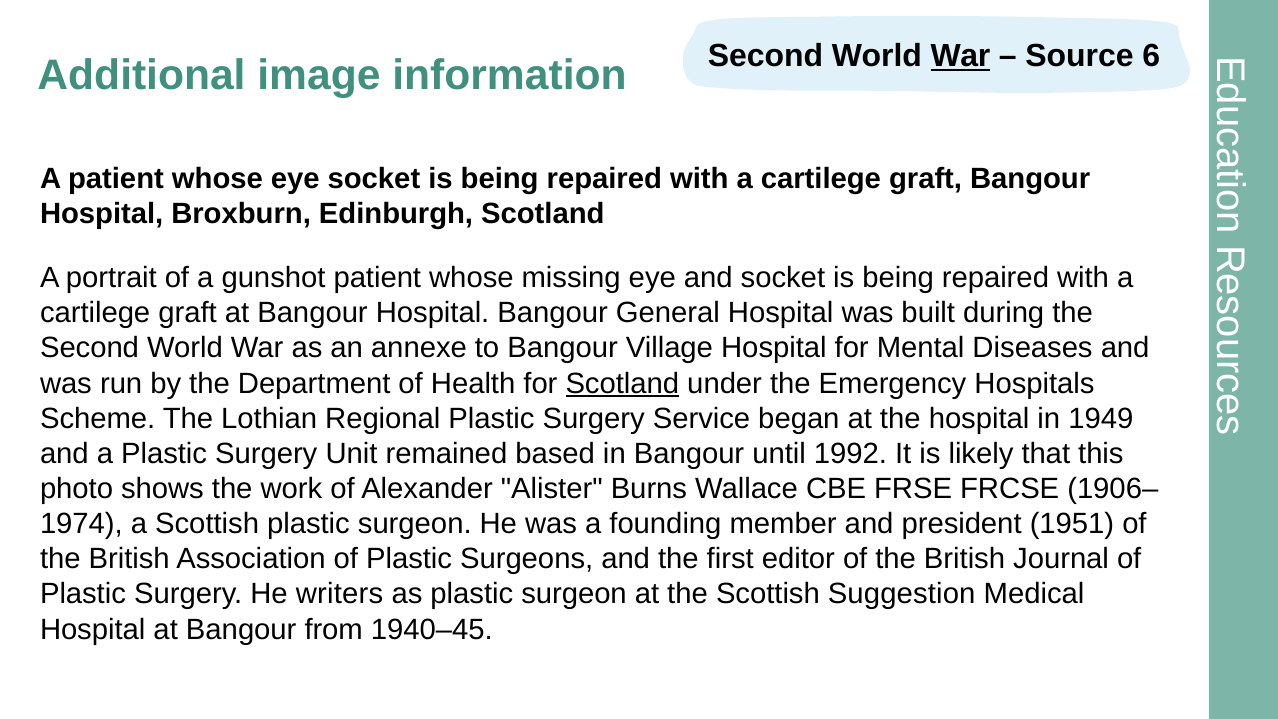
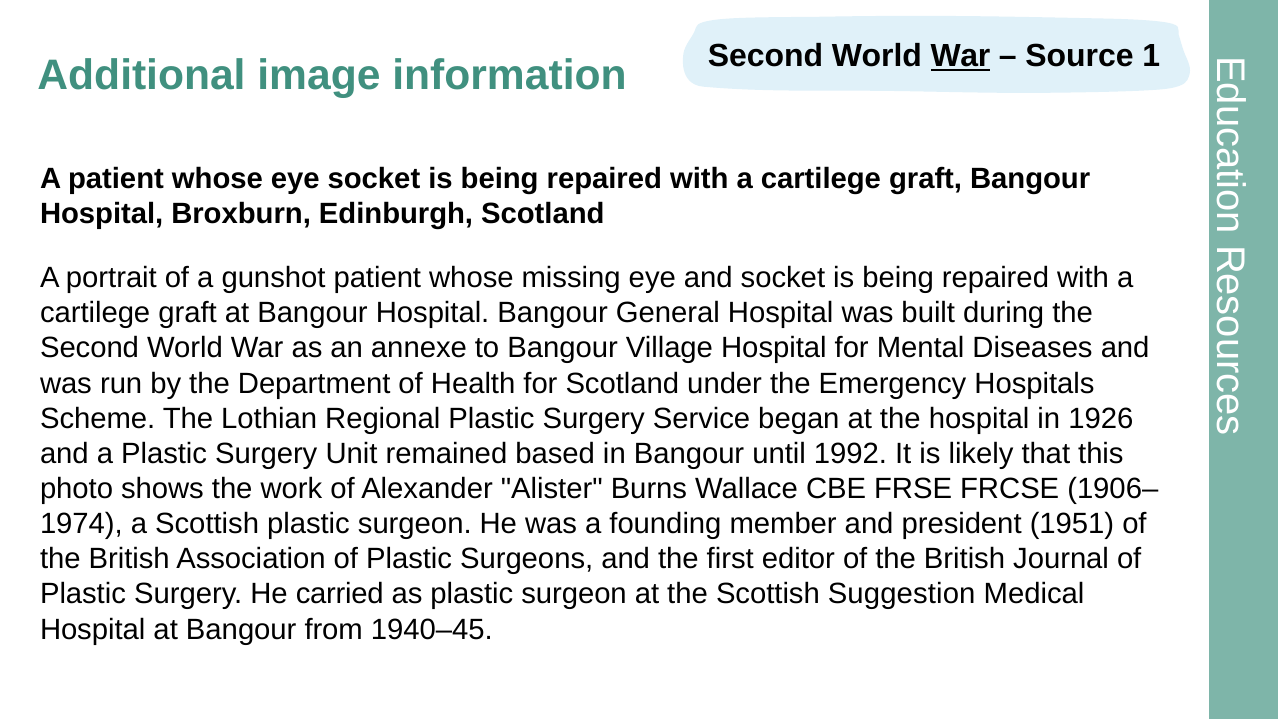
6: 6 -> 1
Scotland at (622, 383) underline: present -> none
1949: 1949 -> 1926
writers: writers -> carried
